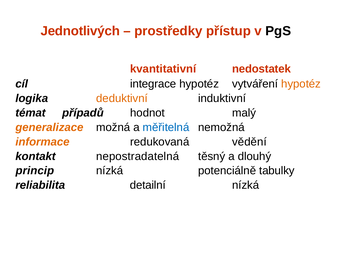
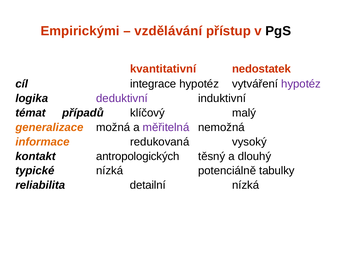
Jednotlivých: Jednotlivých -> Empirickými
prostředky: prostředky -> vzdělávání
hypotéz at (301, 84) colour: orange -> purple
deduktivní colour: orange -> purple
hodnot: hodnot -> klíčový
měřitelná colour: blue -> purple
vědění: vědění -> vysoký
nepostradatelná: nepostradatelná -> antropologických
princip: princip -> typické
